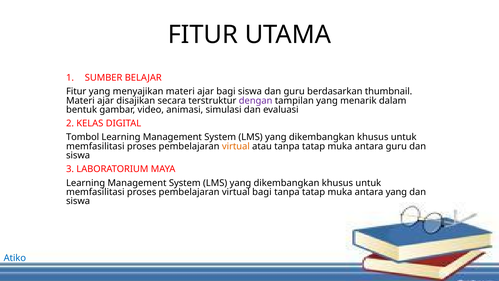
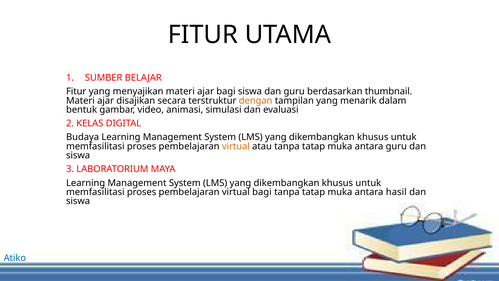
dengan colour: purple -> orange
Tombol: Tombol -> Budaya
antara yang: yang -> hasil
